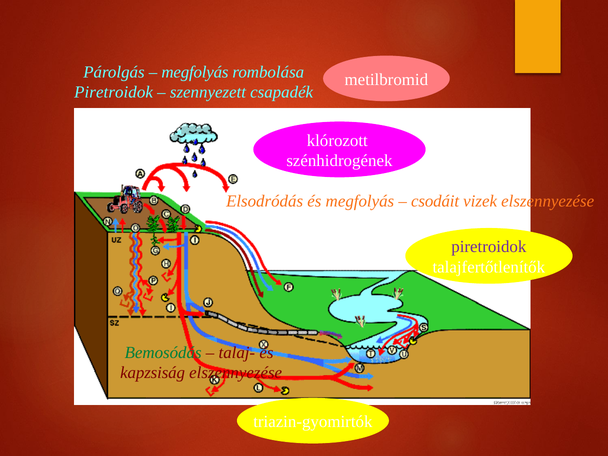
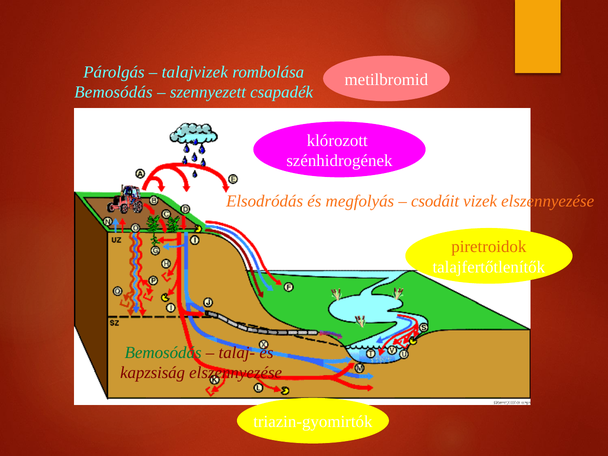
megfolyás at (195, 72): megfolyás -> talajvizek
Piretroidok at (114, 92): Piretroidok -> Bemosódás
piretroidok at (489, 247) colour: purple -> orange
